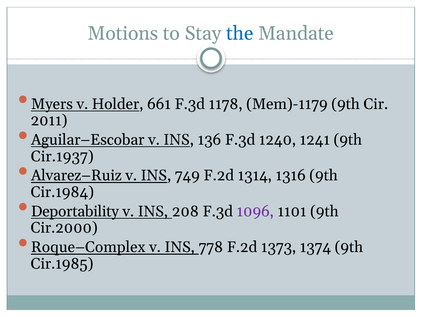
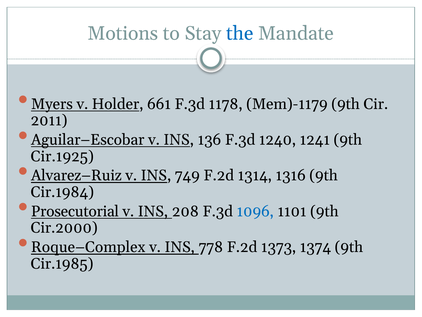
Cir.1937: Cir.1937 -> Cir.1925
Deportability: Deportability -> Prosecutorial
1096 colour: purple -> blue
